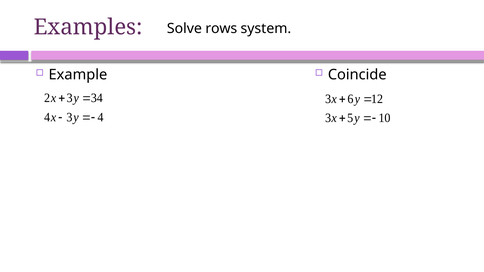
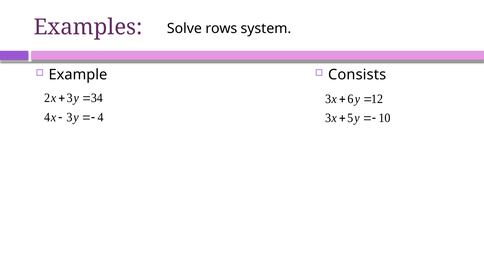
Coincide: Coincide -> Consists
